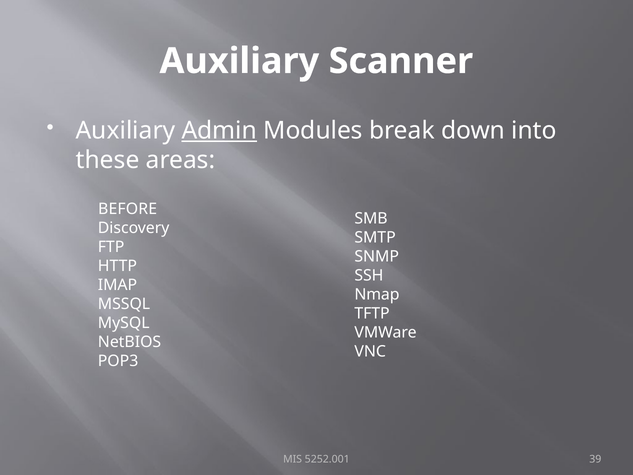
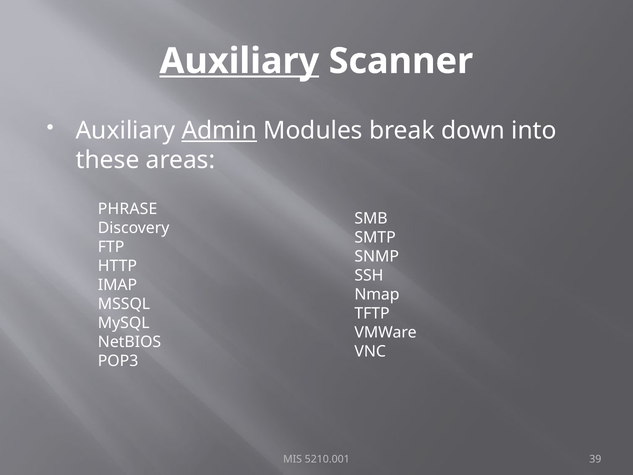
Auxiliary at (239, 61) underline: none -> present
BEFORE: BEFORE -> PHRASE
5252.001: 5252.001 -> 5210.001
